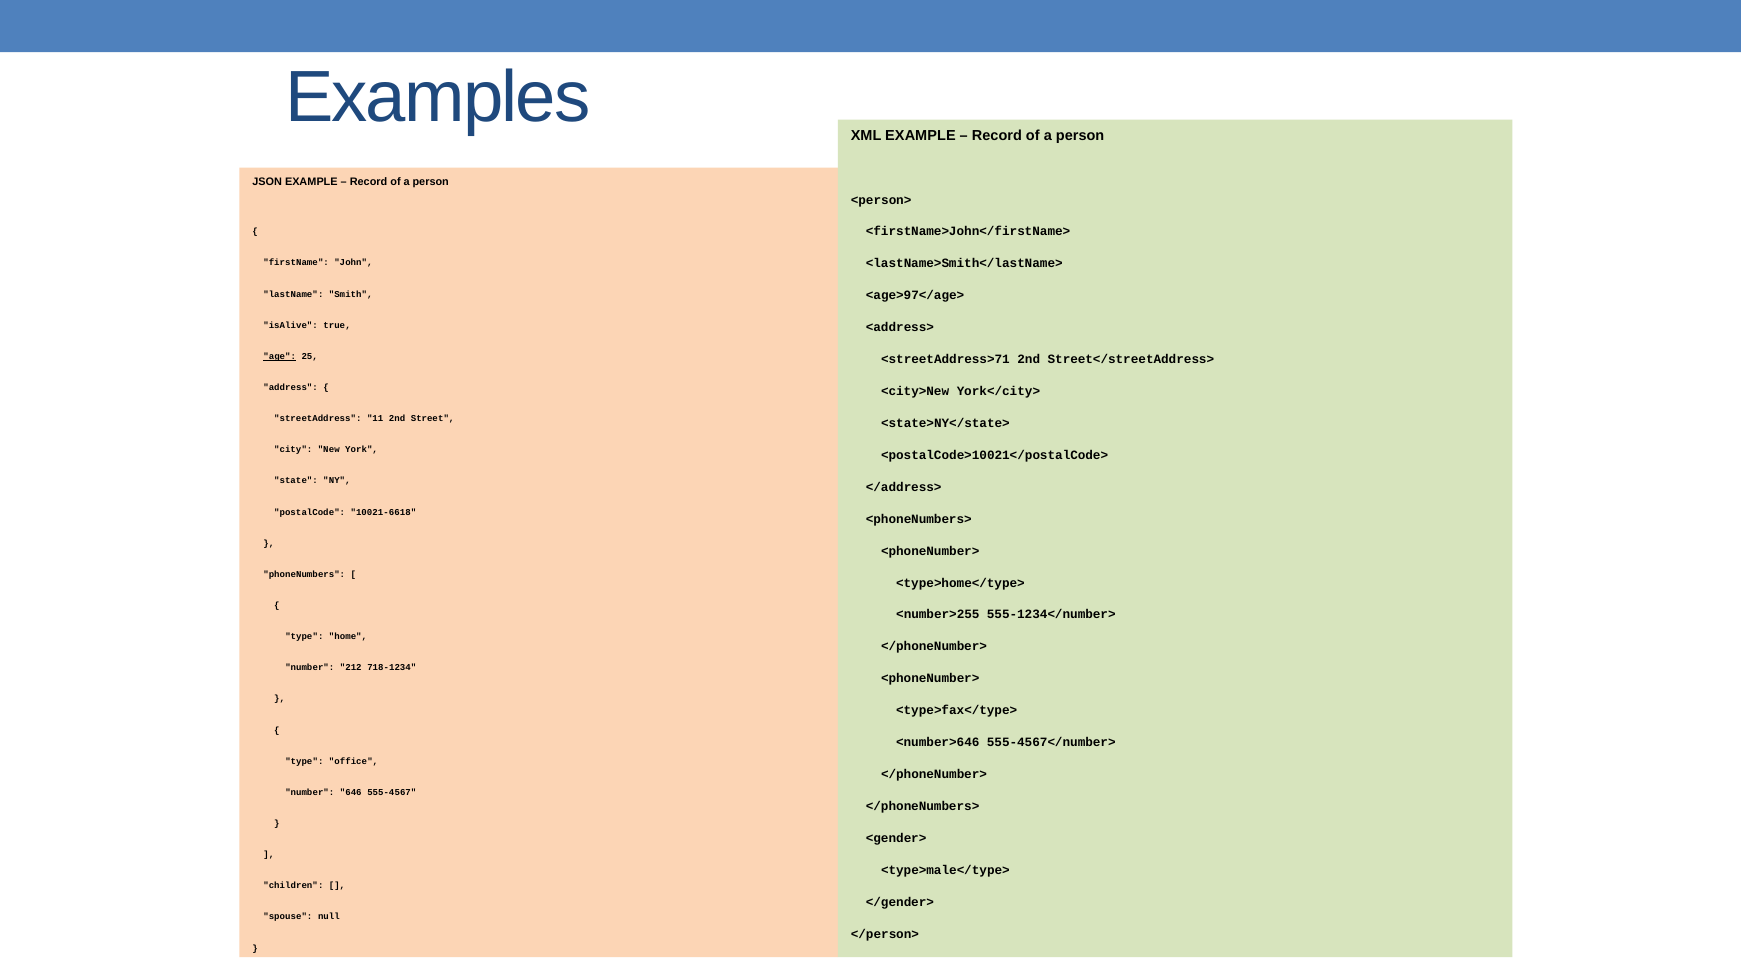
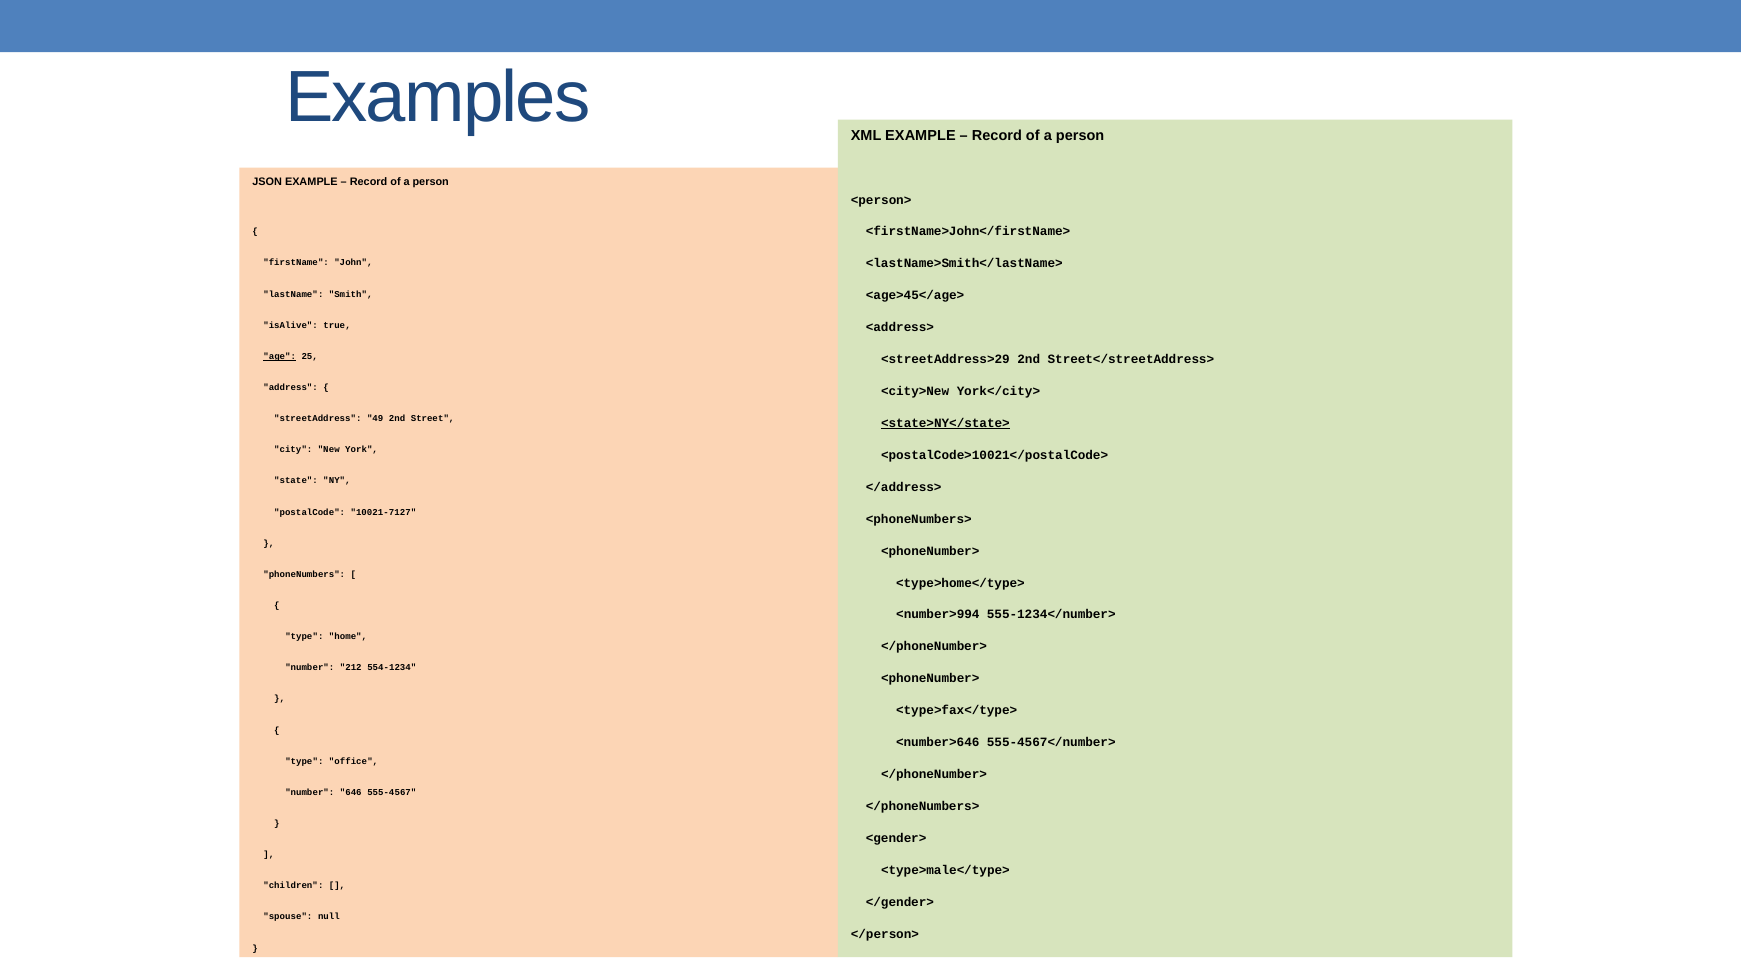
<age>97</age>: <age>97</age> -> <age>45</age>
<streetAddress>71: <streetAddress>71 -> <streetAddress>29
11: 11 -> 49
<state>NY</state> underline: none -> present
10021-6618: 10021-6618 -> 10021-7127
<number>255: <number>255 -> <number>994
718-1234: 718-1234 -> 554-1234
